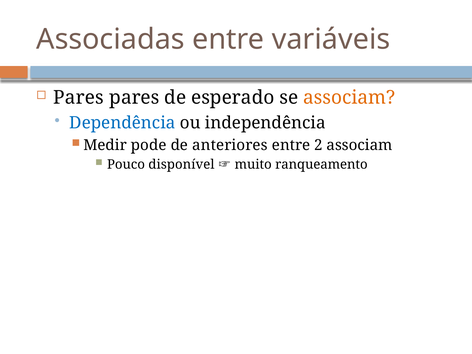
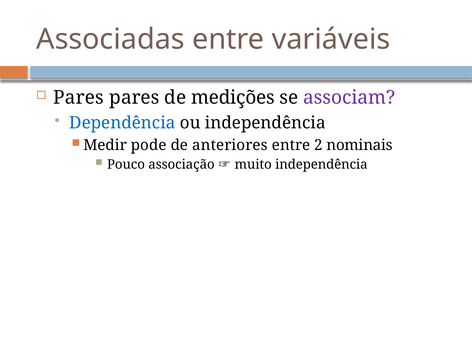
esperado: esperado -> medições
associam at (349, 98) colour: orange -> purple
2 associam: associam -> nominais
disponível: disponível -> associação
muito ranqueamento: ranqueamento -> independência
